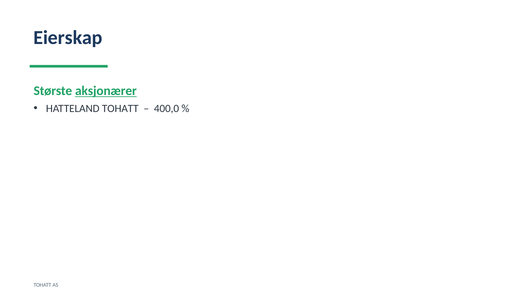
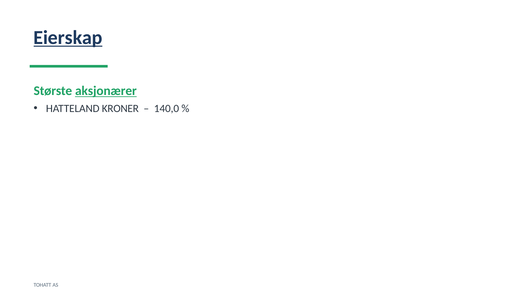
Eierskap underline: none -> present
HATTELAND TOHATT: TOHATT -> KRONER
400,0: 400,0 -> 140,0
